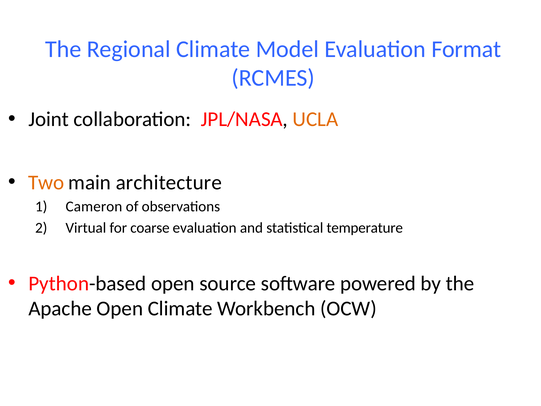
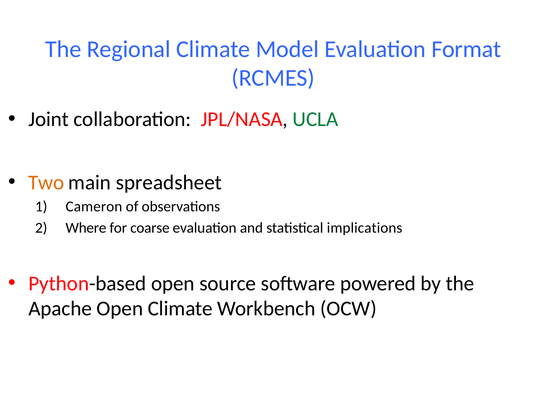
UCLA colour: orange -> green
architecture: architecture -> spreadsheet
Virtual: Virtual -> Where
temperature: temperature -> implications
